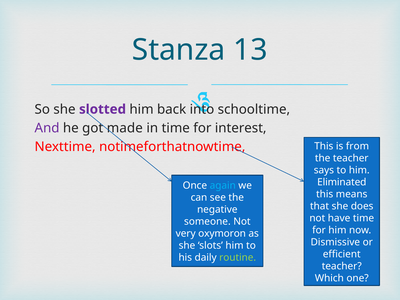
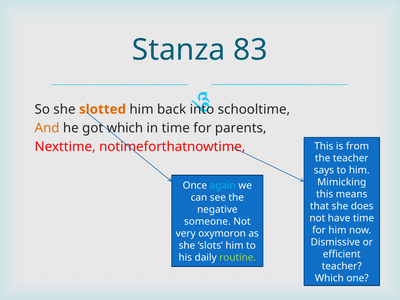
13: 13 -> 83
slotted colour: purple -> orange
And colour: purple -> orange
got made: made -> which
interest: interest -> parents
Eliminated: Eliminated -> Mimicking
